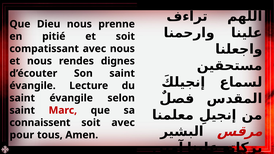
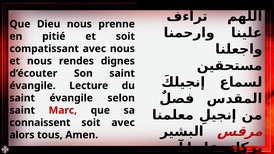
pour: pour -> alors
